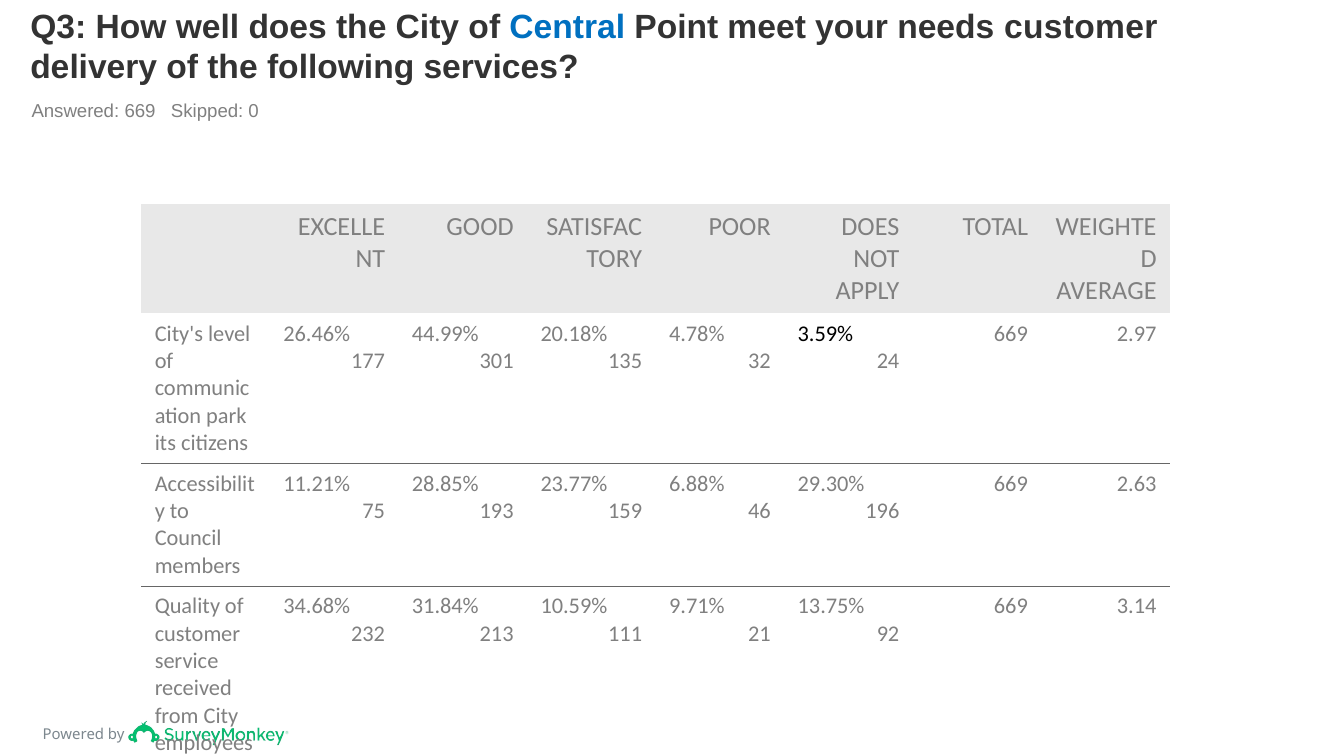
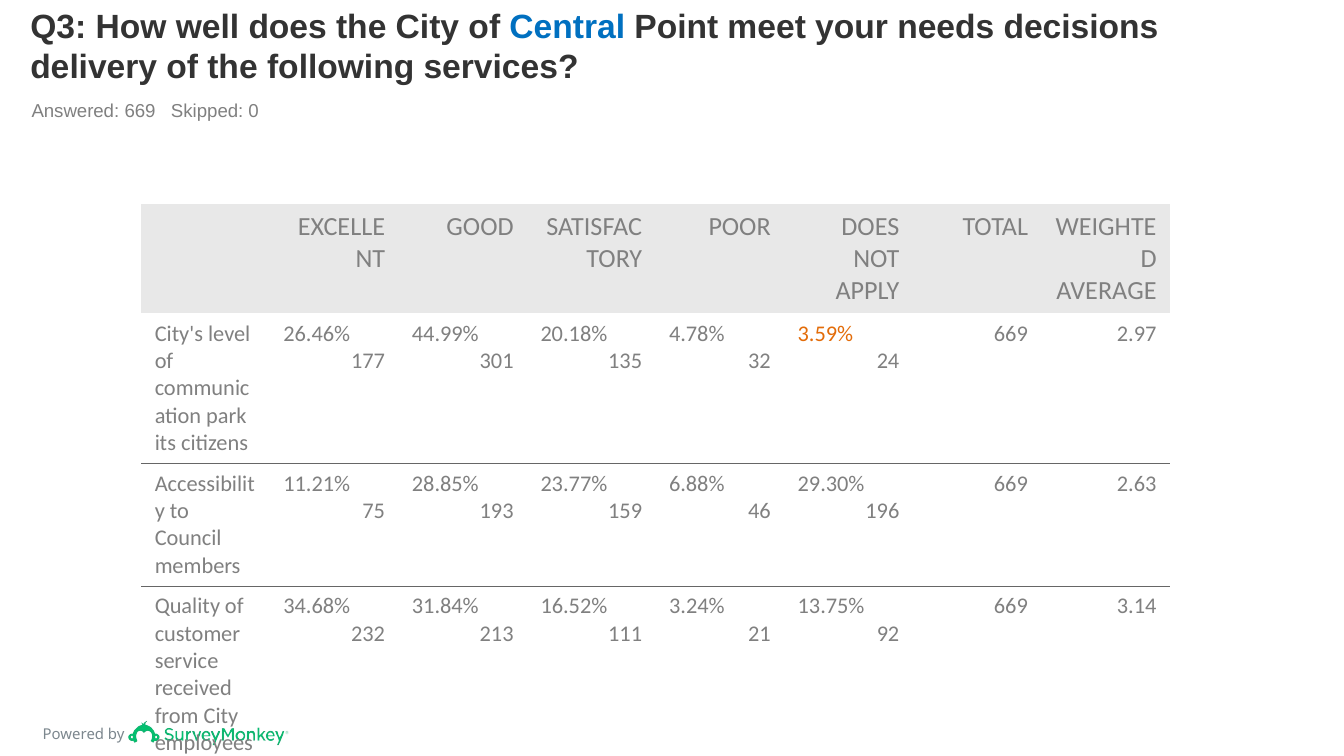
needs customer: customer -> decisions
3.59% colour: black -> orange
10.59%: 10.59% -> 16.52%
9.71%: 9.71% -> 3.24%
